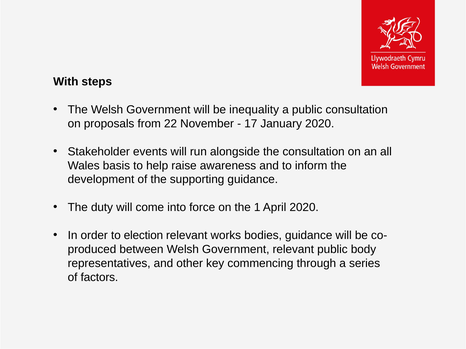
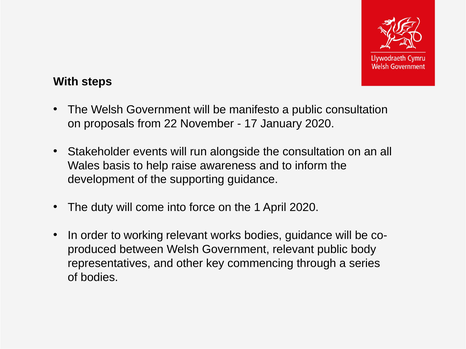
inequality: inequality -> manifesto
election: election -> working
of factors: factors -> bodies
